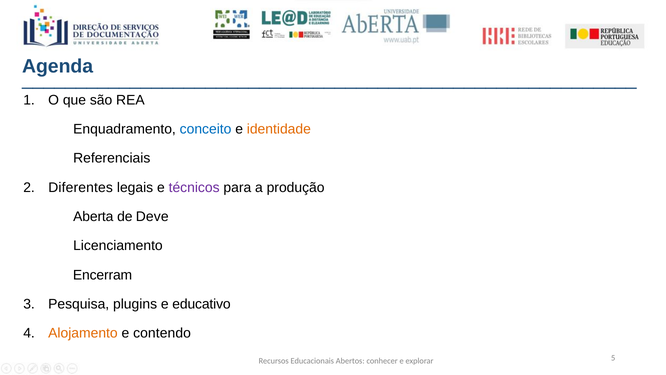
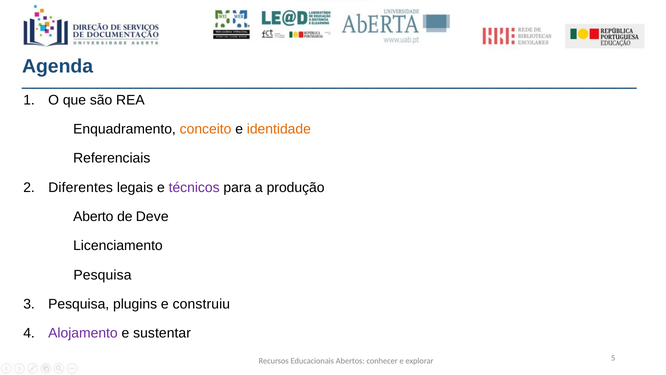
conceito colour: blue -> orange
Aberta: Aberta -> Aberto
Encerram at (103, 275): Encerram -> Pesquisa
educativo: educativo -> construiu
Alojamento colour: orange -> purple
contendo: contendo -> sustentar
